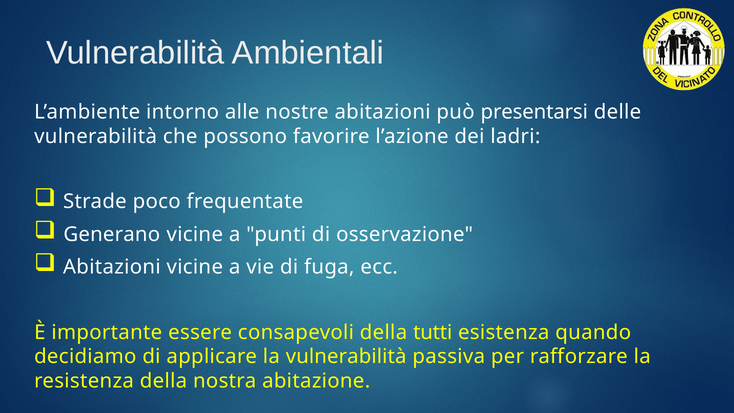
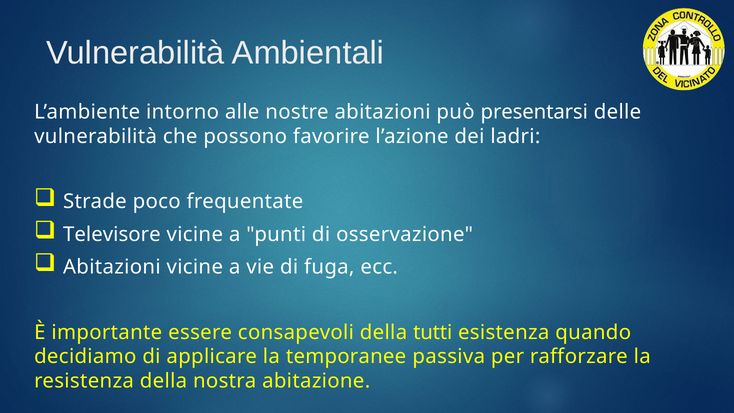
Generano: Generano -> Televisore
la vulnerabilità: vulnerabilità -> temporanee
